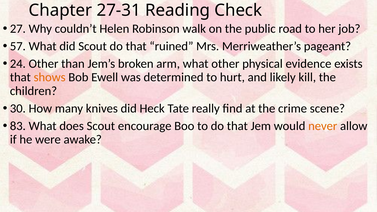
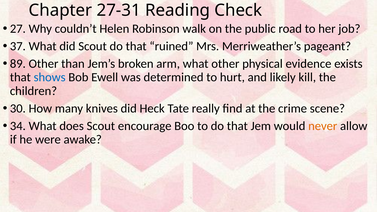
57: 57 -> 37
24: 24 -> 89
shows colour: orange -> blue
83: 83 -> 34
